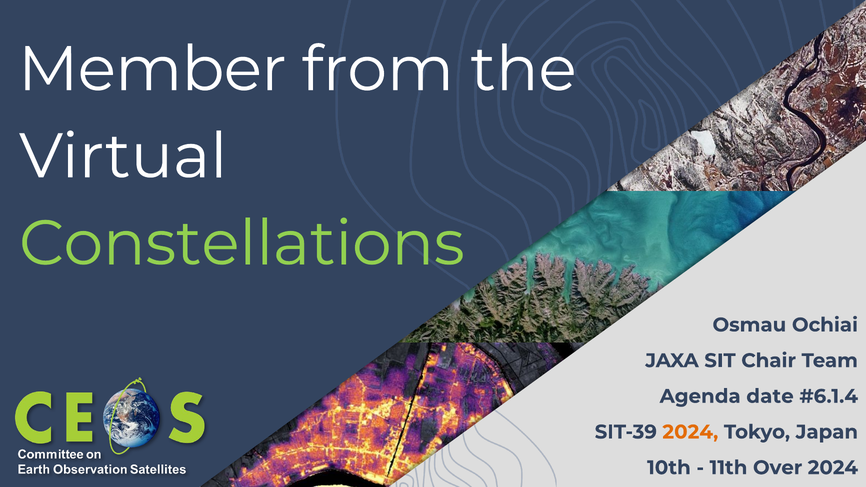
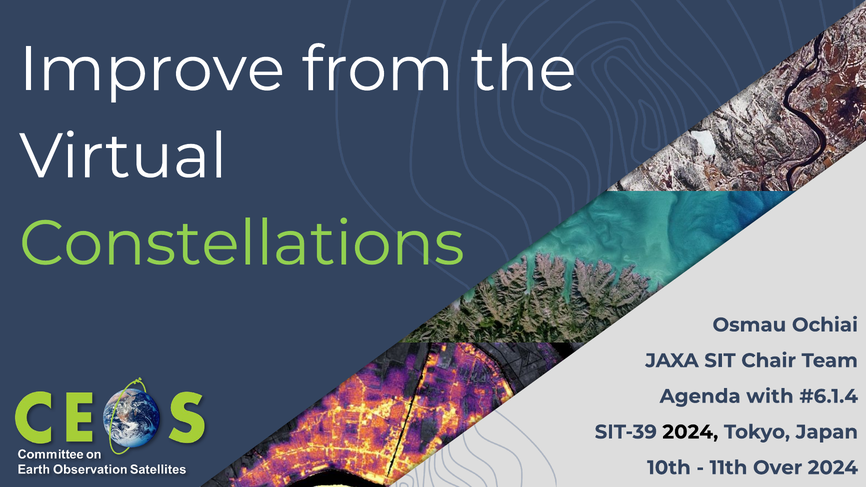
Member: Member -> Improve
date: date -> with
2024 at (690, 432) colour: orange -> black
